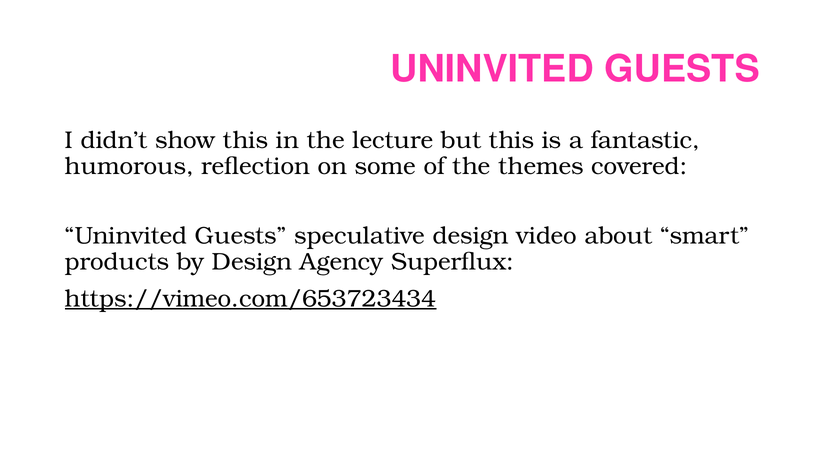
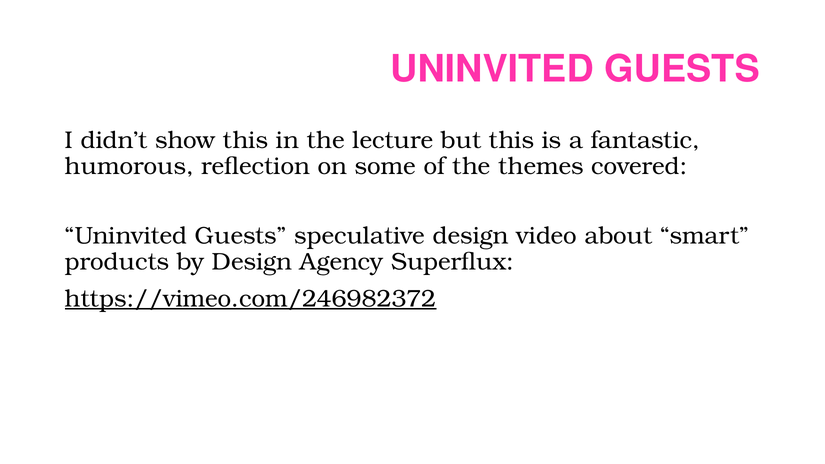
https://vimeo.com/653723434: https://vimeo.com/653723434 -> https://vimeo.com/246982372
